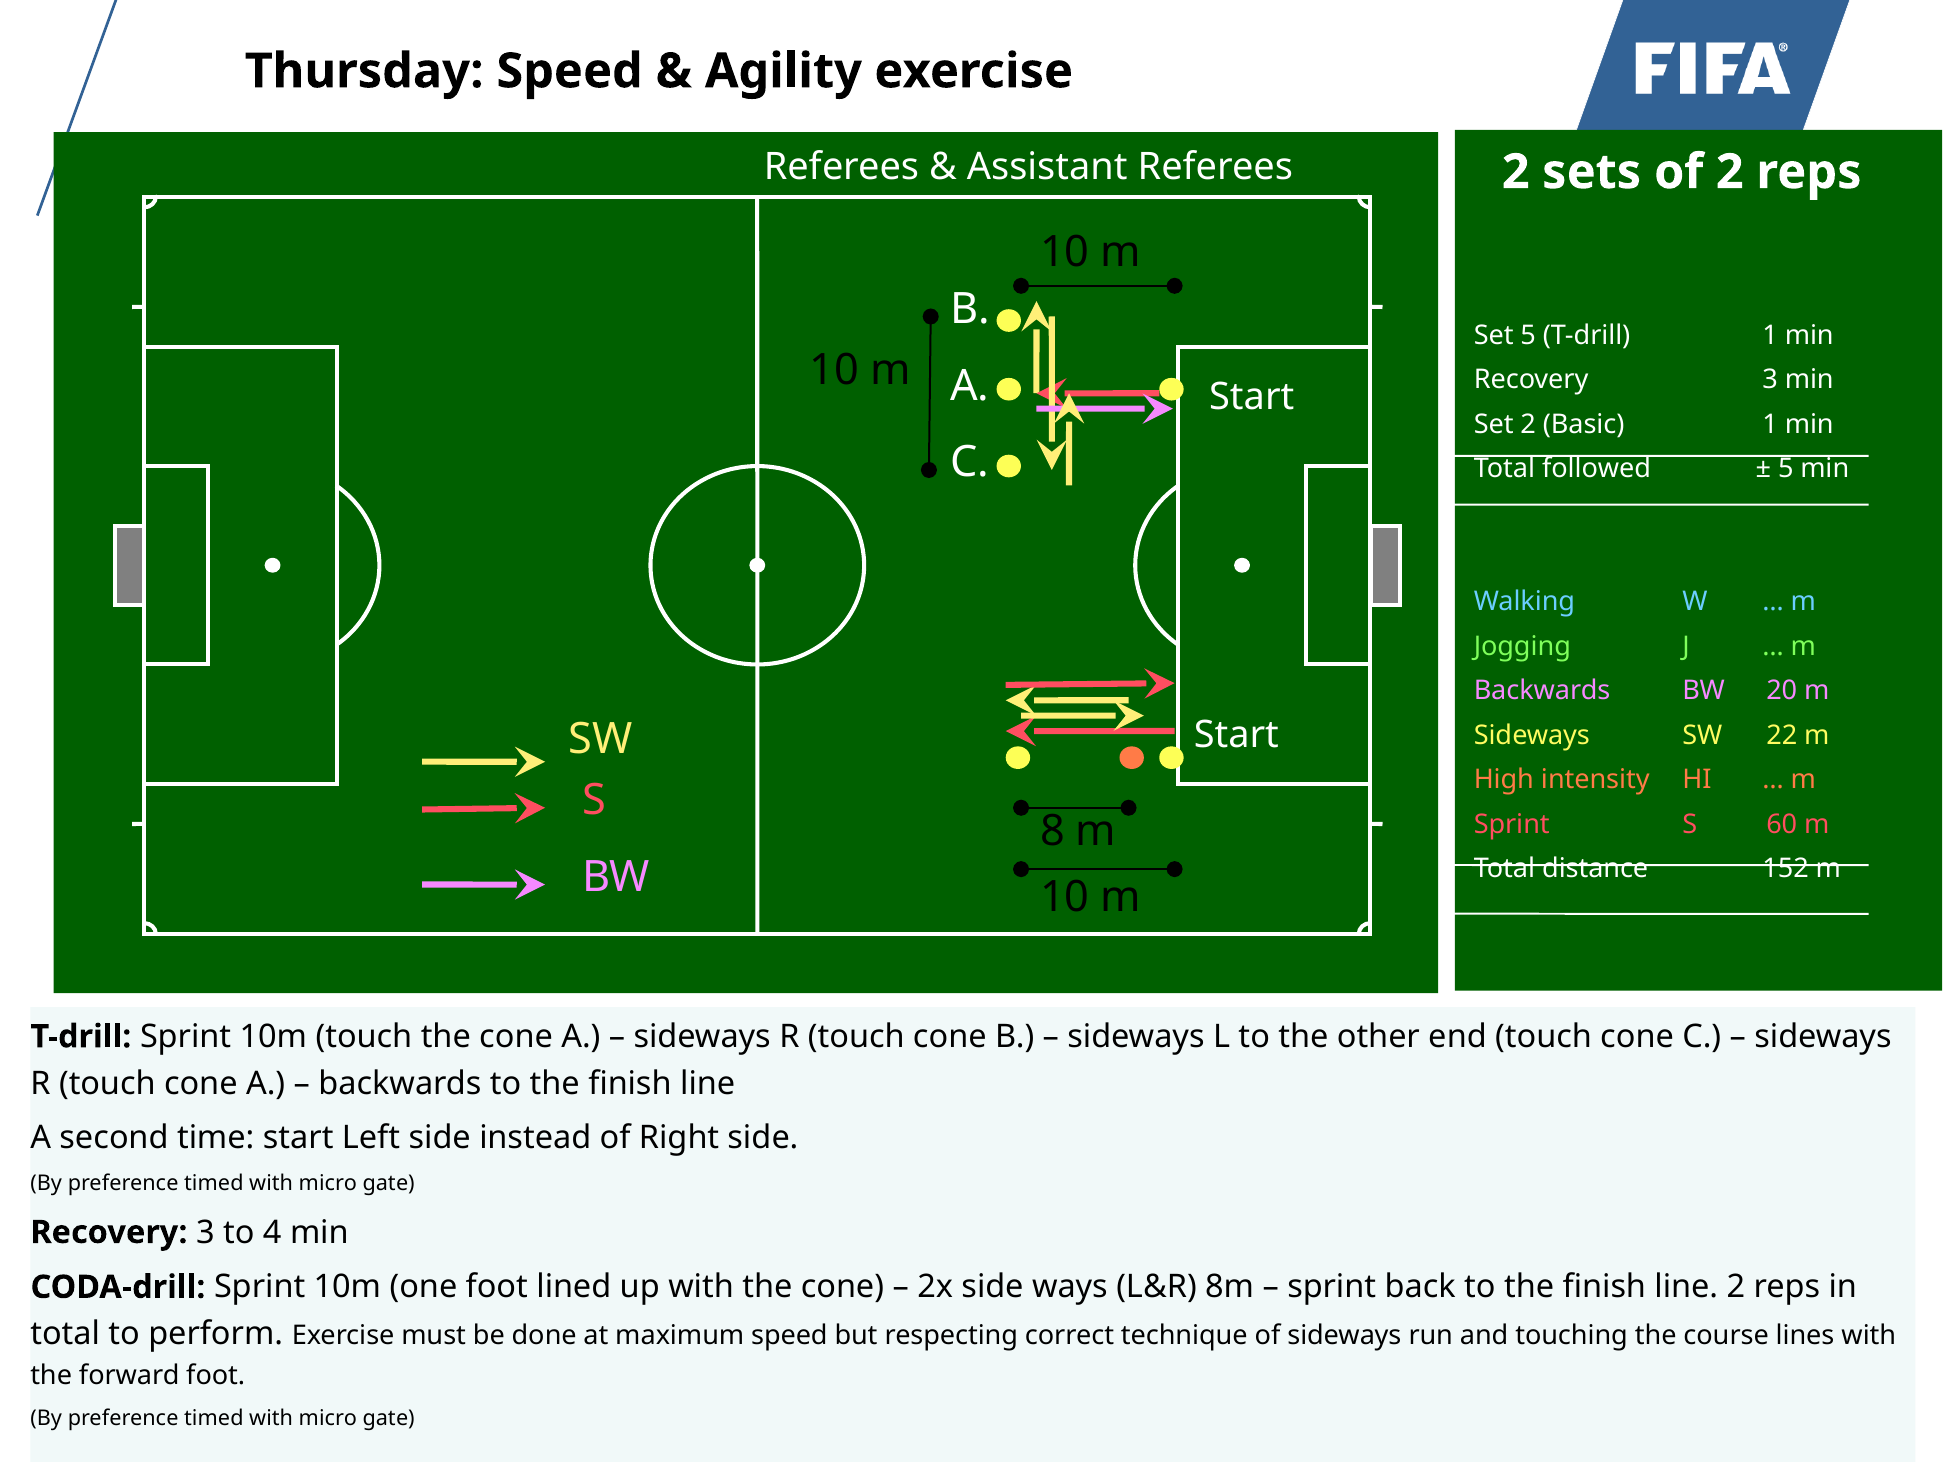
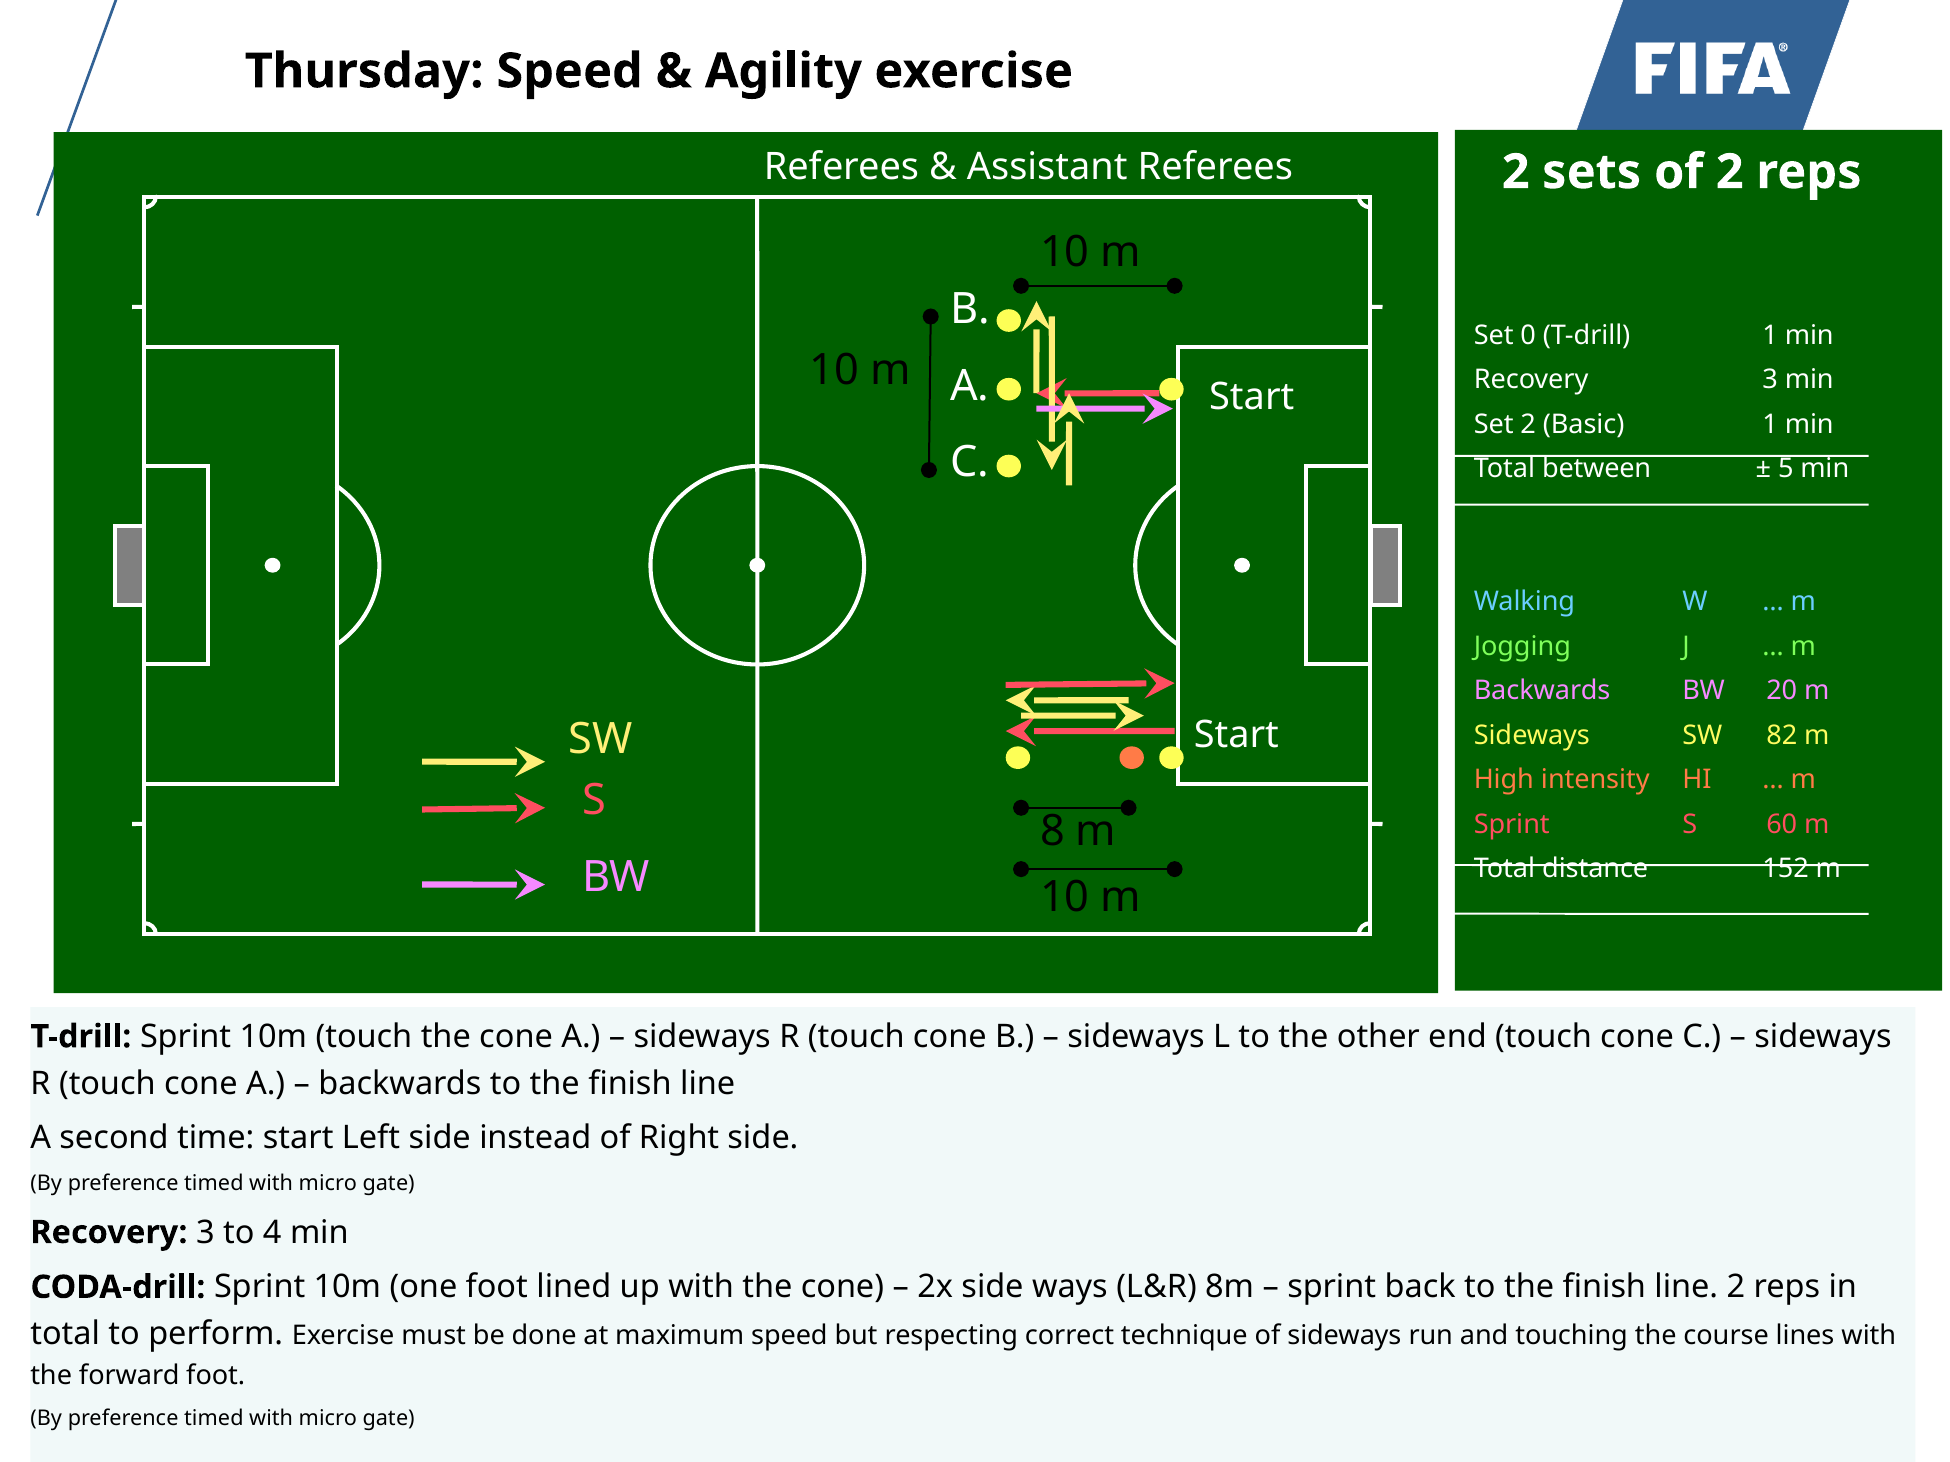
Set 5: 5 -> 0
followed: followed -> between
22: 22 -> 82
